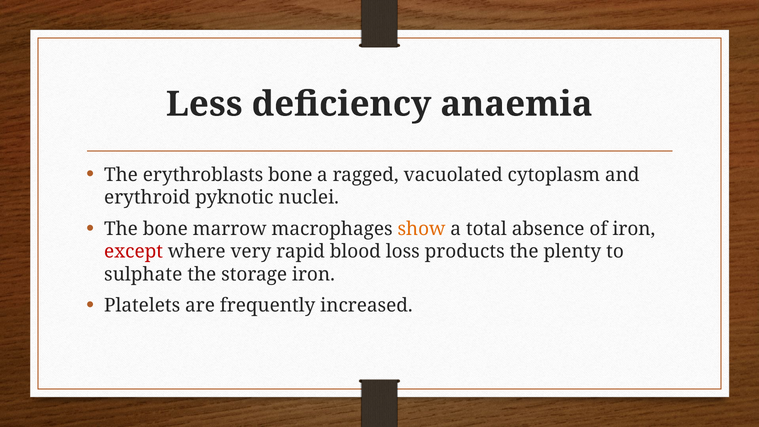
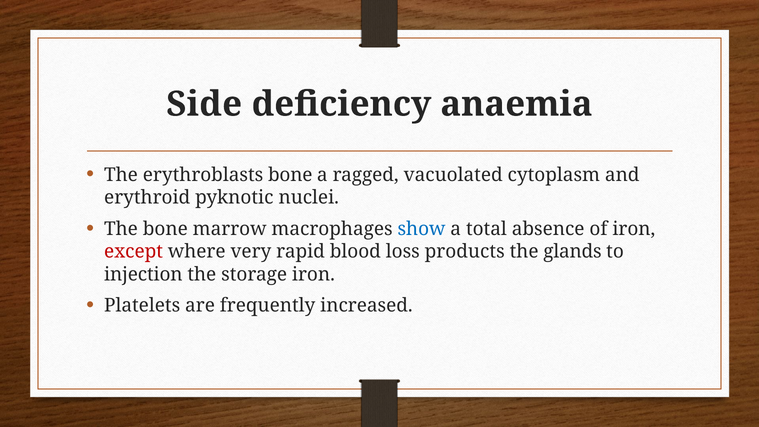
Less: Less -> Side
show colour: orange -> blue
plenty: plenty -> glands
sulphate: sulphate -> injection
